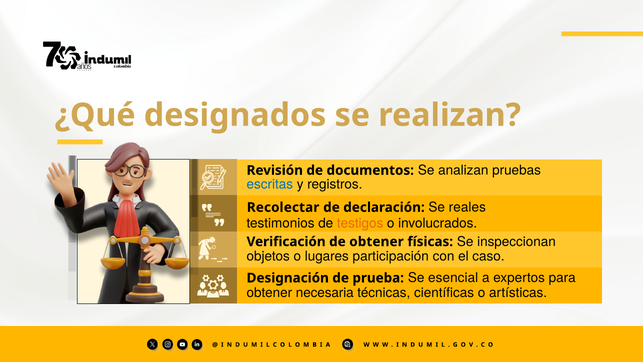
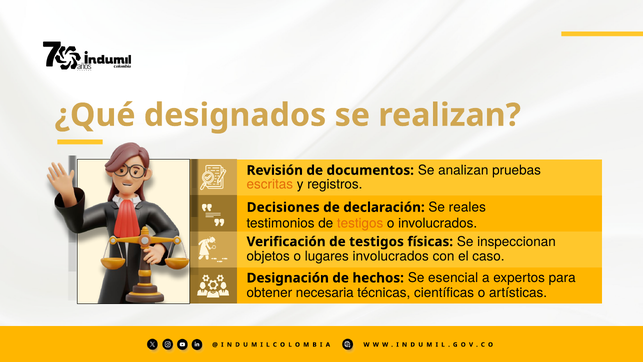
escritas colour: blue -> orange
Recolectar: Recolectar -> Decisiones
Verificación de obtener: obtener -> testigos
lugares participación: participación -> involucrados
prueba: prueba -> hechos
